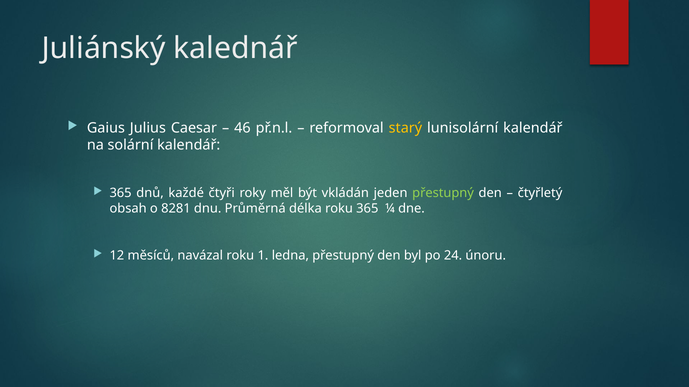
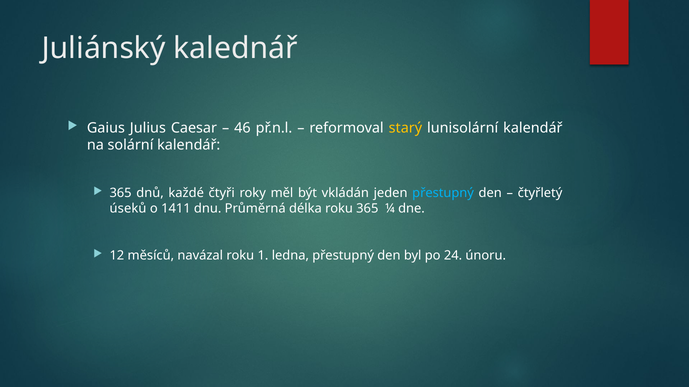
přestupný at (443, 193) colour: light green -> light blue
obsah: obsah -> úseků
8281: 8281 -> 1411
